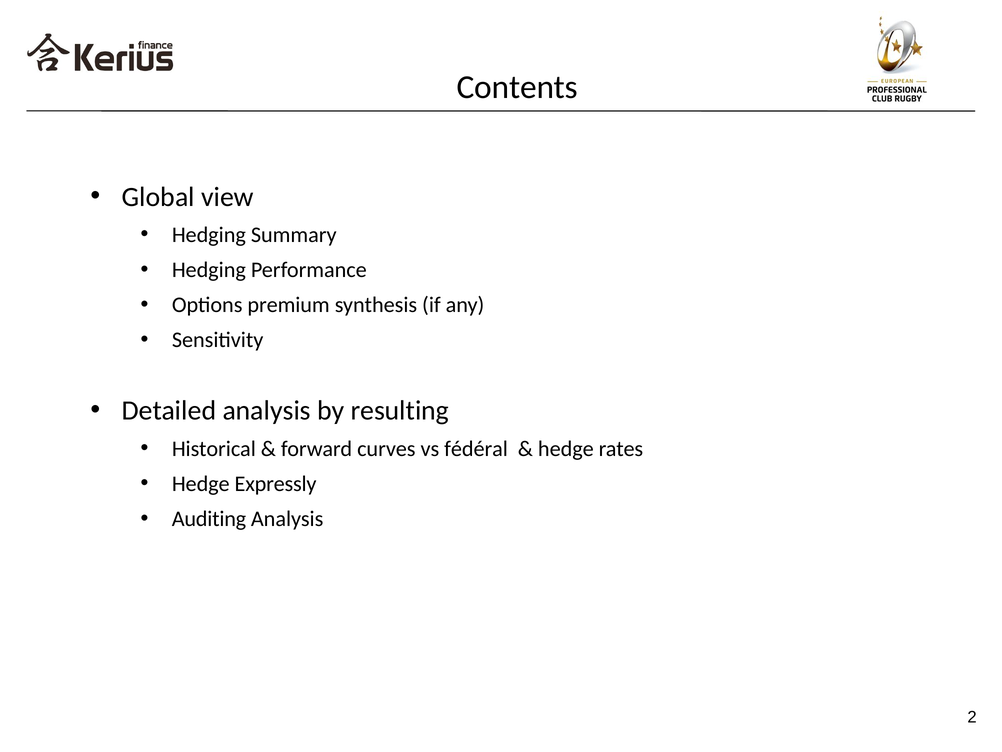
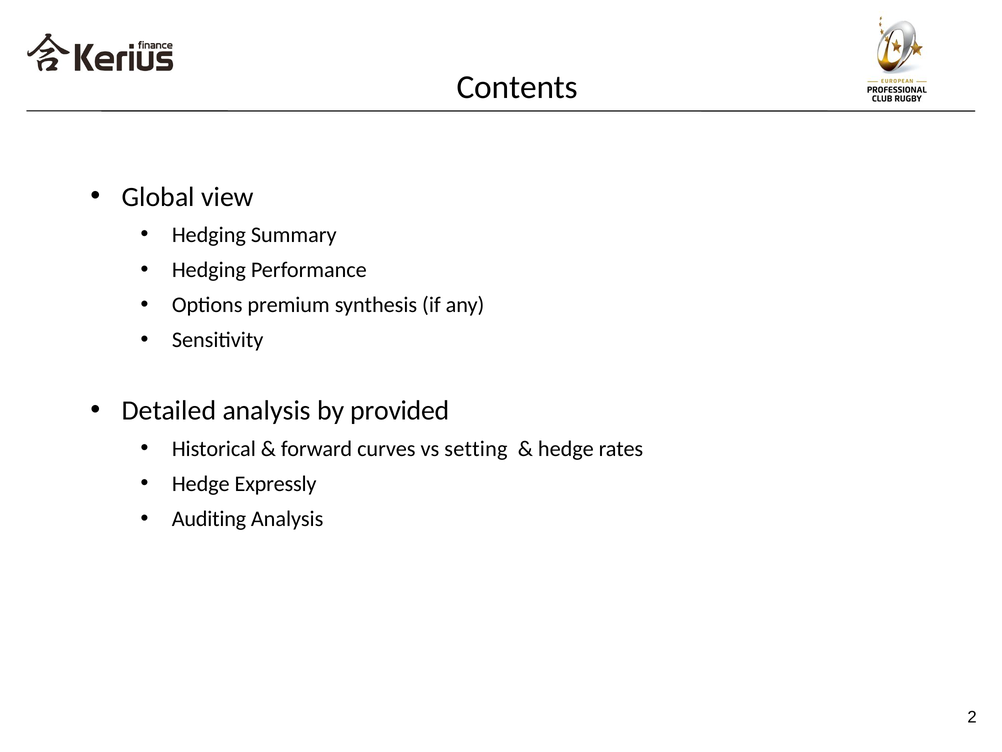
resulting: resulting -> provided
fédéral: fédéral -> setting
